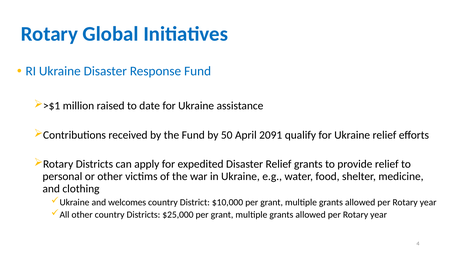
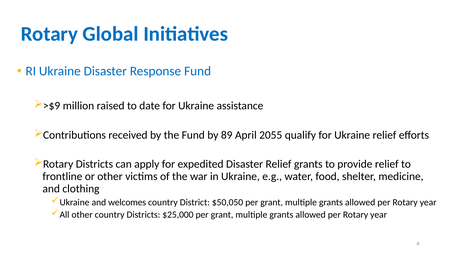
>$1: >$1 -> >$9
50: 50 -> 89
2091: 2091 -> 2055
personal: personal -> frontline
$10,000: $10,000 -> $50,050
